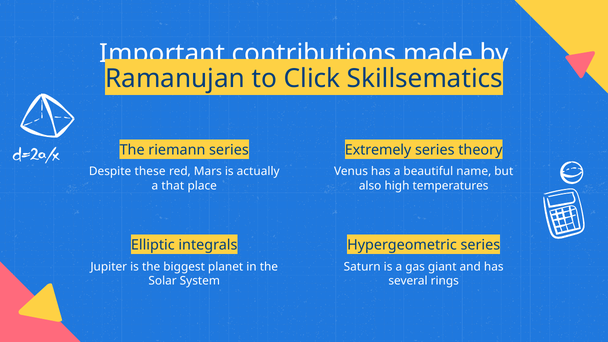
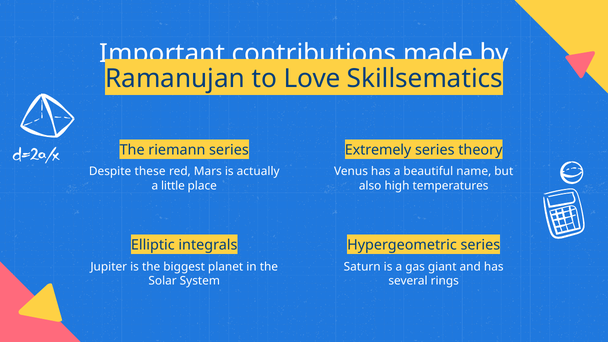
Click: Click -> Love
that: that -> little
